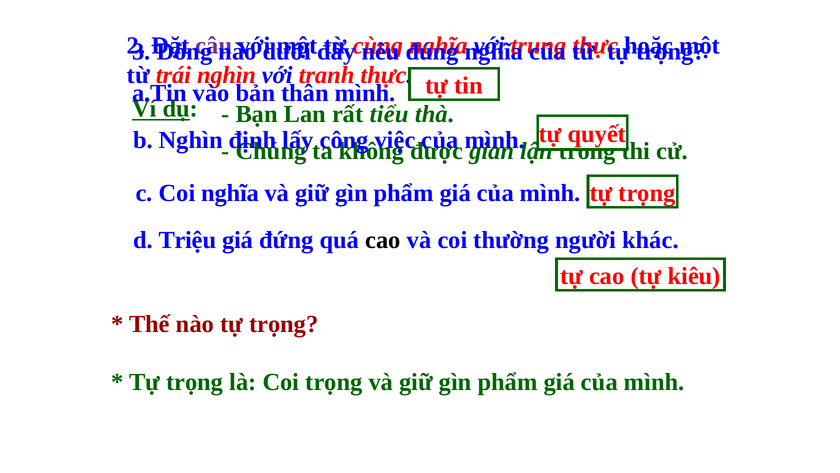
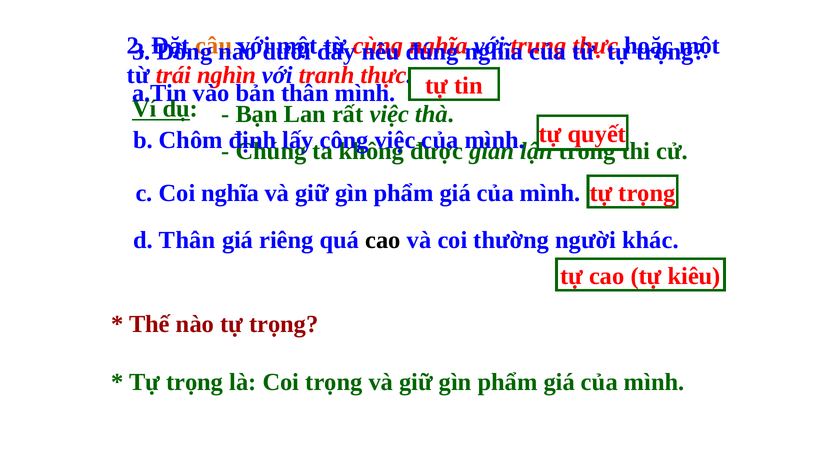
câu colour: purple -> orange
rất tiểu: tiểu -> việc
b Nghìn: Nghìn -> Chôm
d Triệu: Triệu -> Thân
đứng: đứng -> riêng
